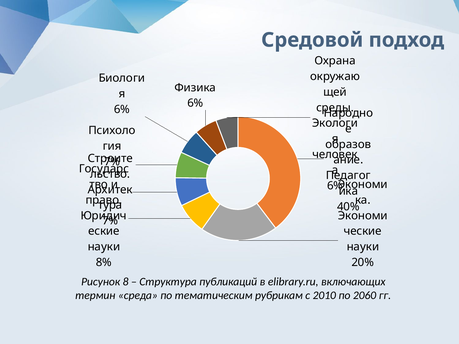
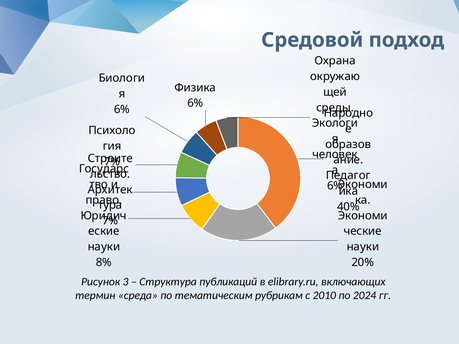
8: 8 -> 3
2060: 2060 -> 2024
